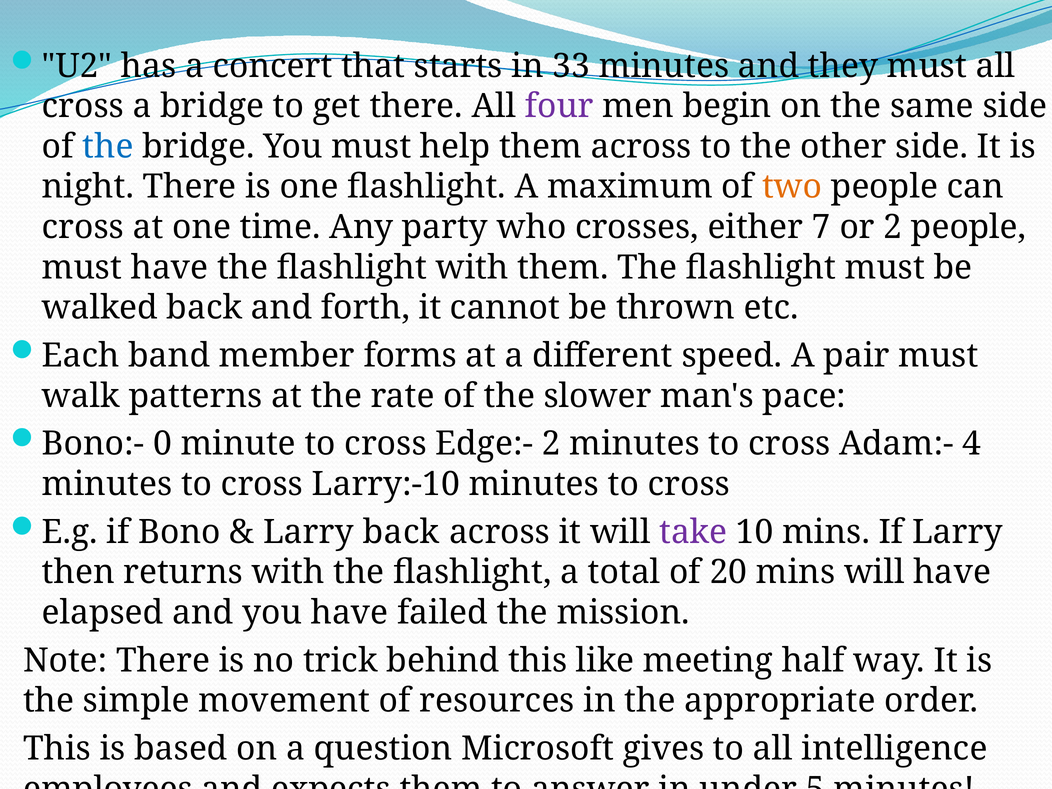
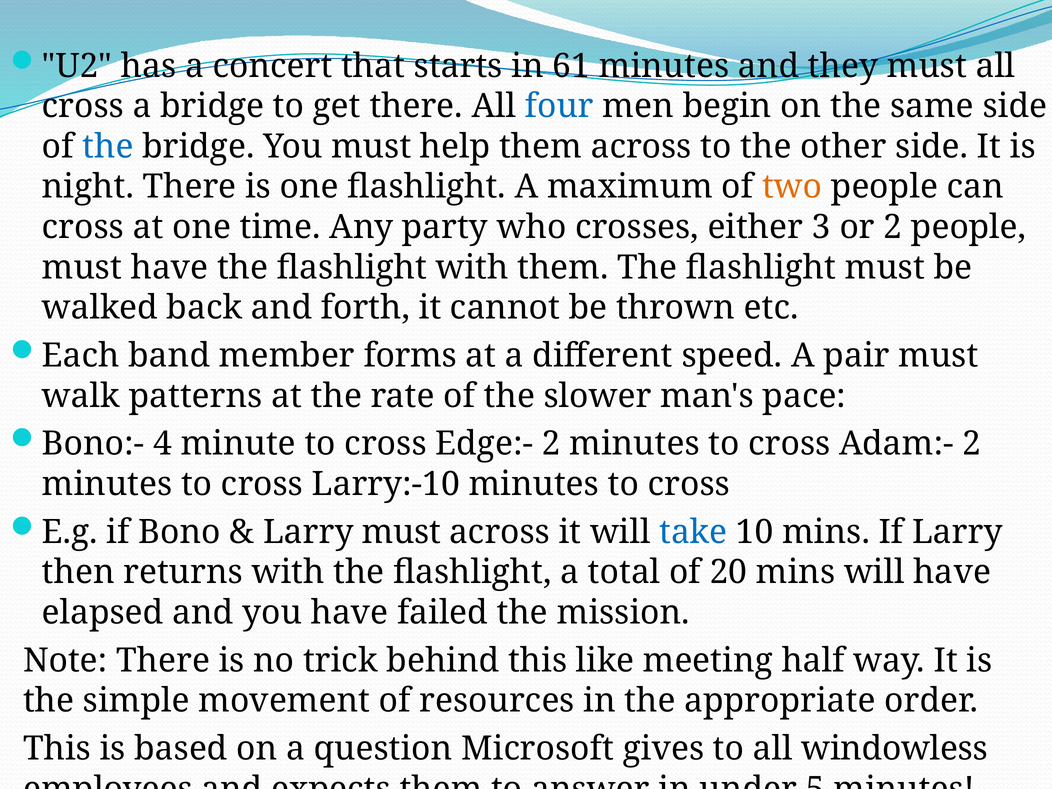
33: 33 -> 61
four colour: purple -> blue
7: 7 -> 3
0: 0 -> 4
Adam:- 4: 4 -> 2
Larry back: back -> must
take colour: purple -> blue
intelligence: intelligence -> windowless
